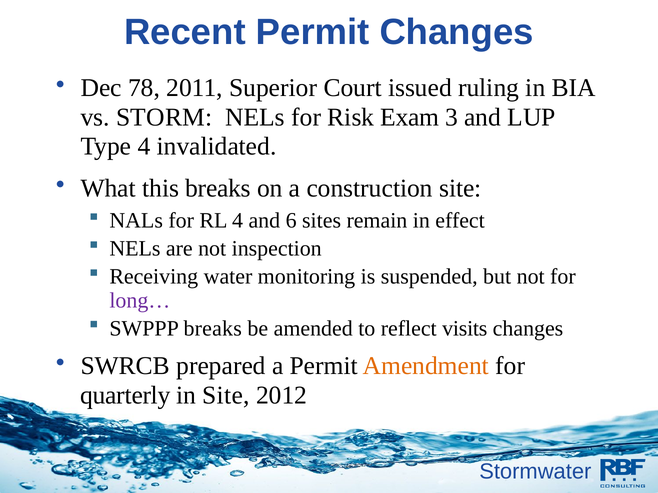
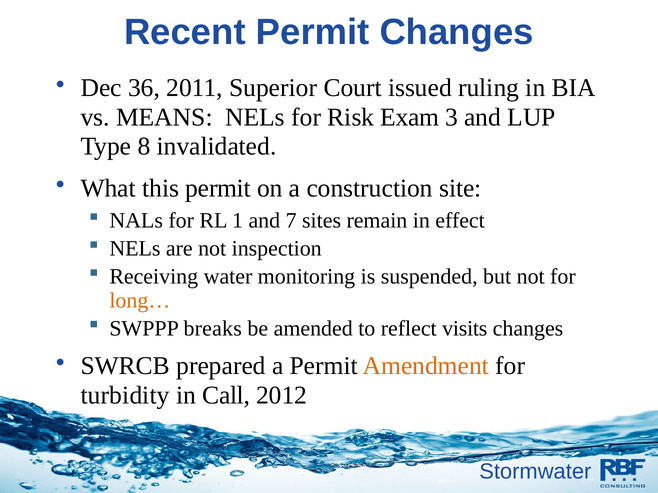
78: 78 -> 36
STORM: STORM -> MEANS
Type 4: 4 -> 8
this breaks: breaks -> permit
RL 4: 4 -> 1
6: 6 -> 7
long… colour: purple -> orange
quarterly: quarterly -> turbidity
in Site: Site -> Call
